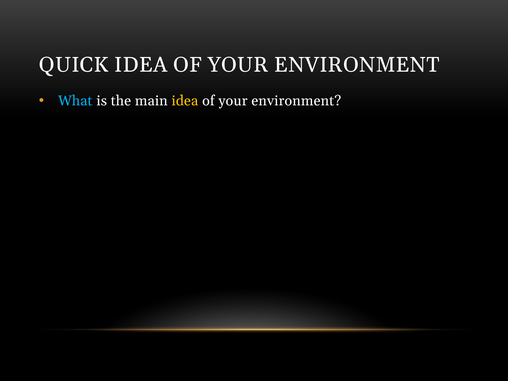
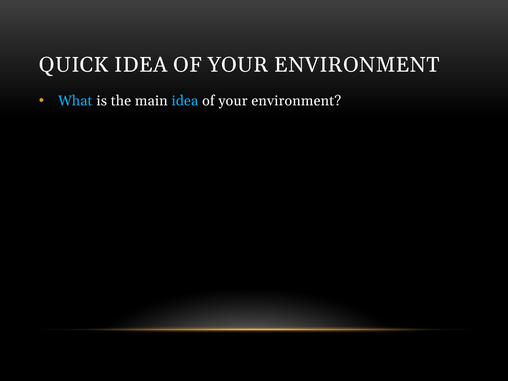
idea at (185, 101) colour: yellow -> light blue
